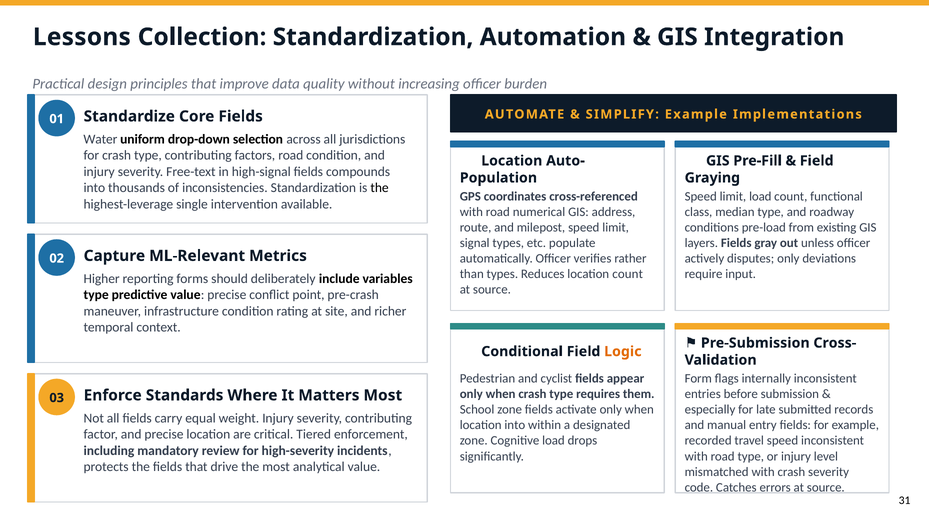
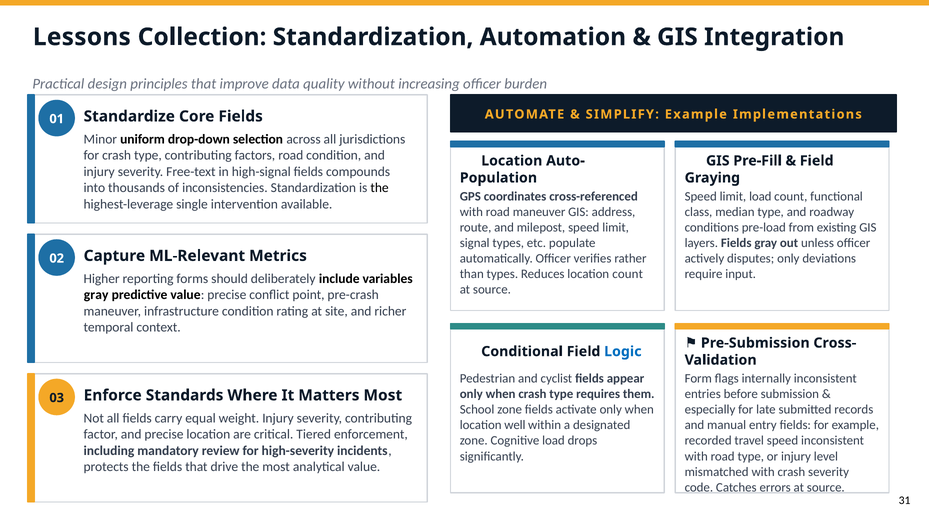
Water: Water -> Minor
road numerical: numerical -> maneuver
type at (96, 295): type -> gray
Logic colour: orange -> blue
location into: into -> well
